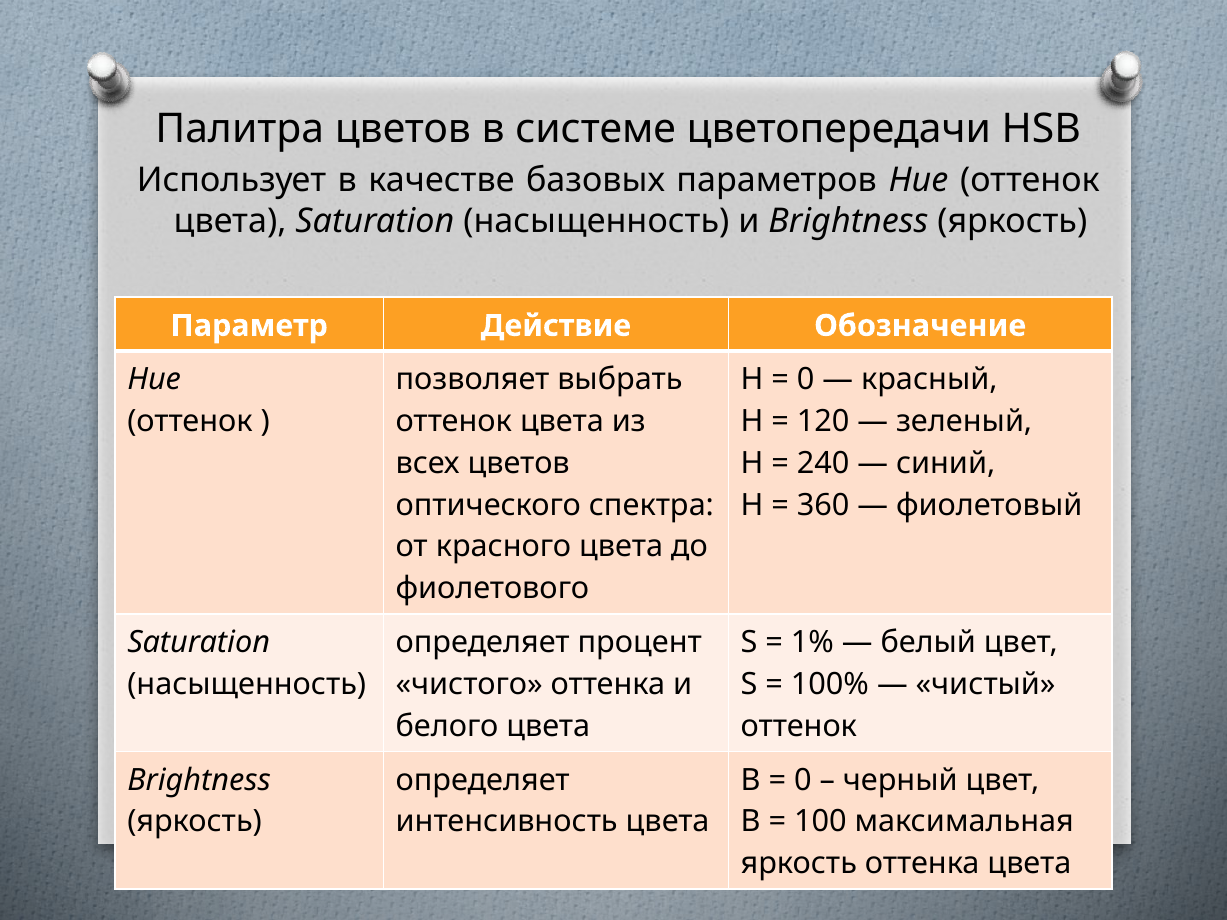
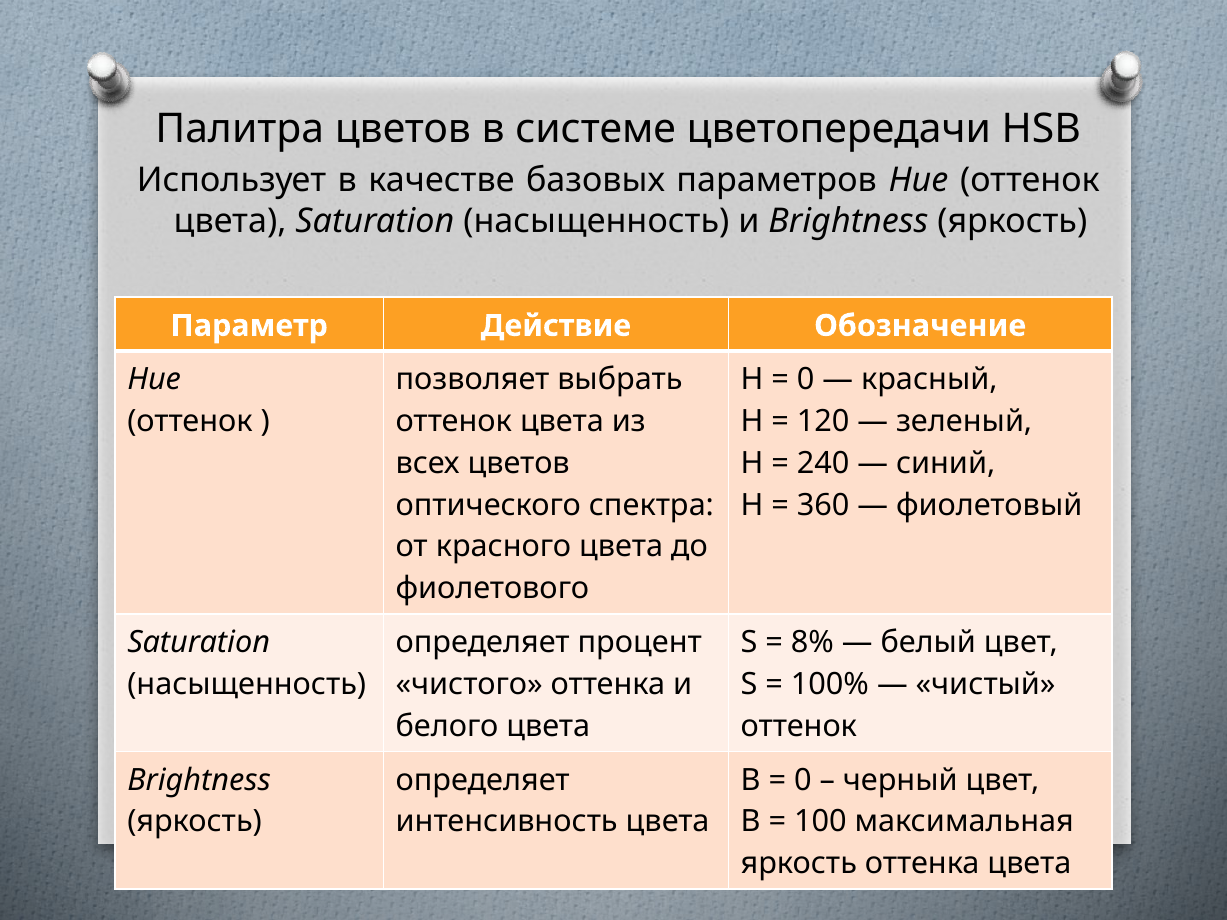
1%: 1% -> 8%
